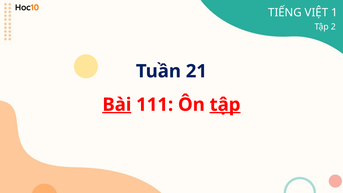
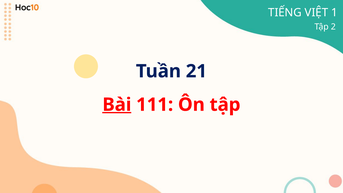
tập at (225, 105) underline: present -> none
